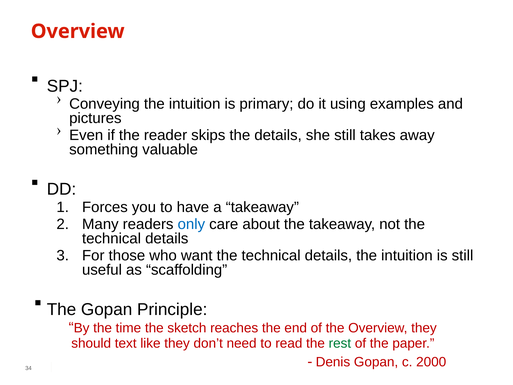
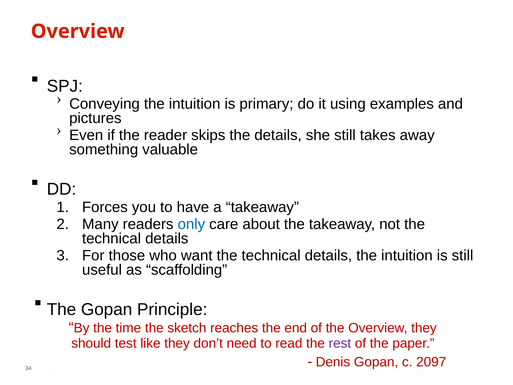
text: text -> test
rest colour: green -> purple
2000: 2000 -> 2097
